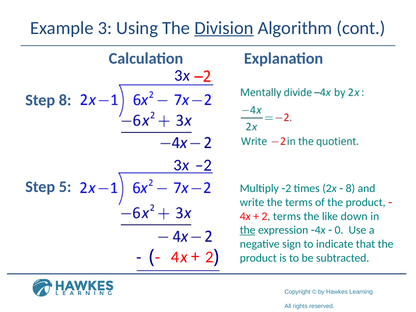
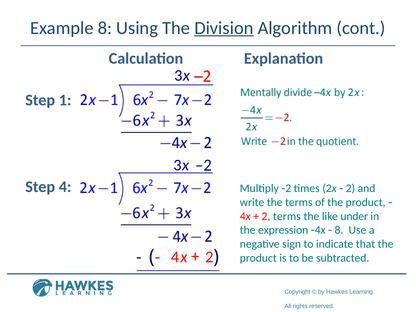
Example 3: 3 -> 8
Step 8: 8 -> 1
Step 5: 5 -> 4
8 at (350, 188): 8 -> 2
down: down -> under
the at (248, 230) underline: present -> none
0 at (339, 230): 0 -> 8
